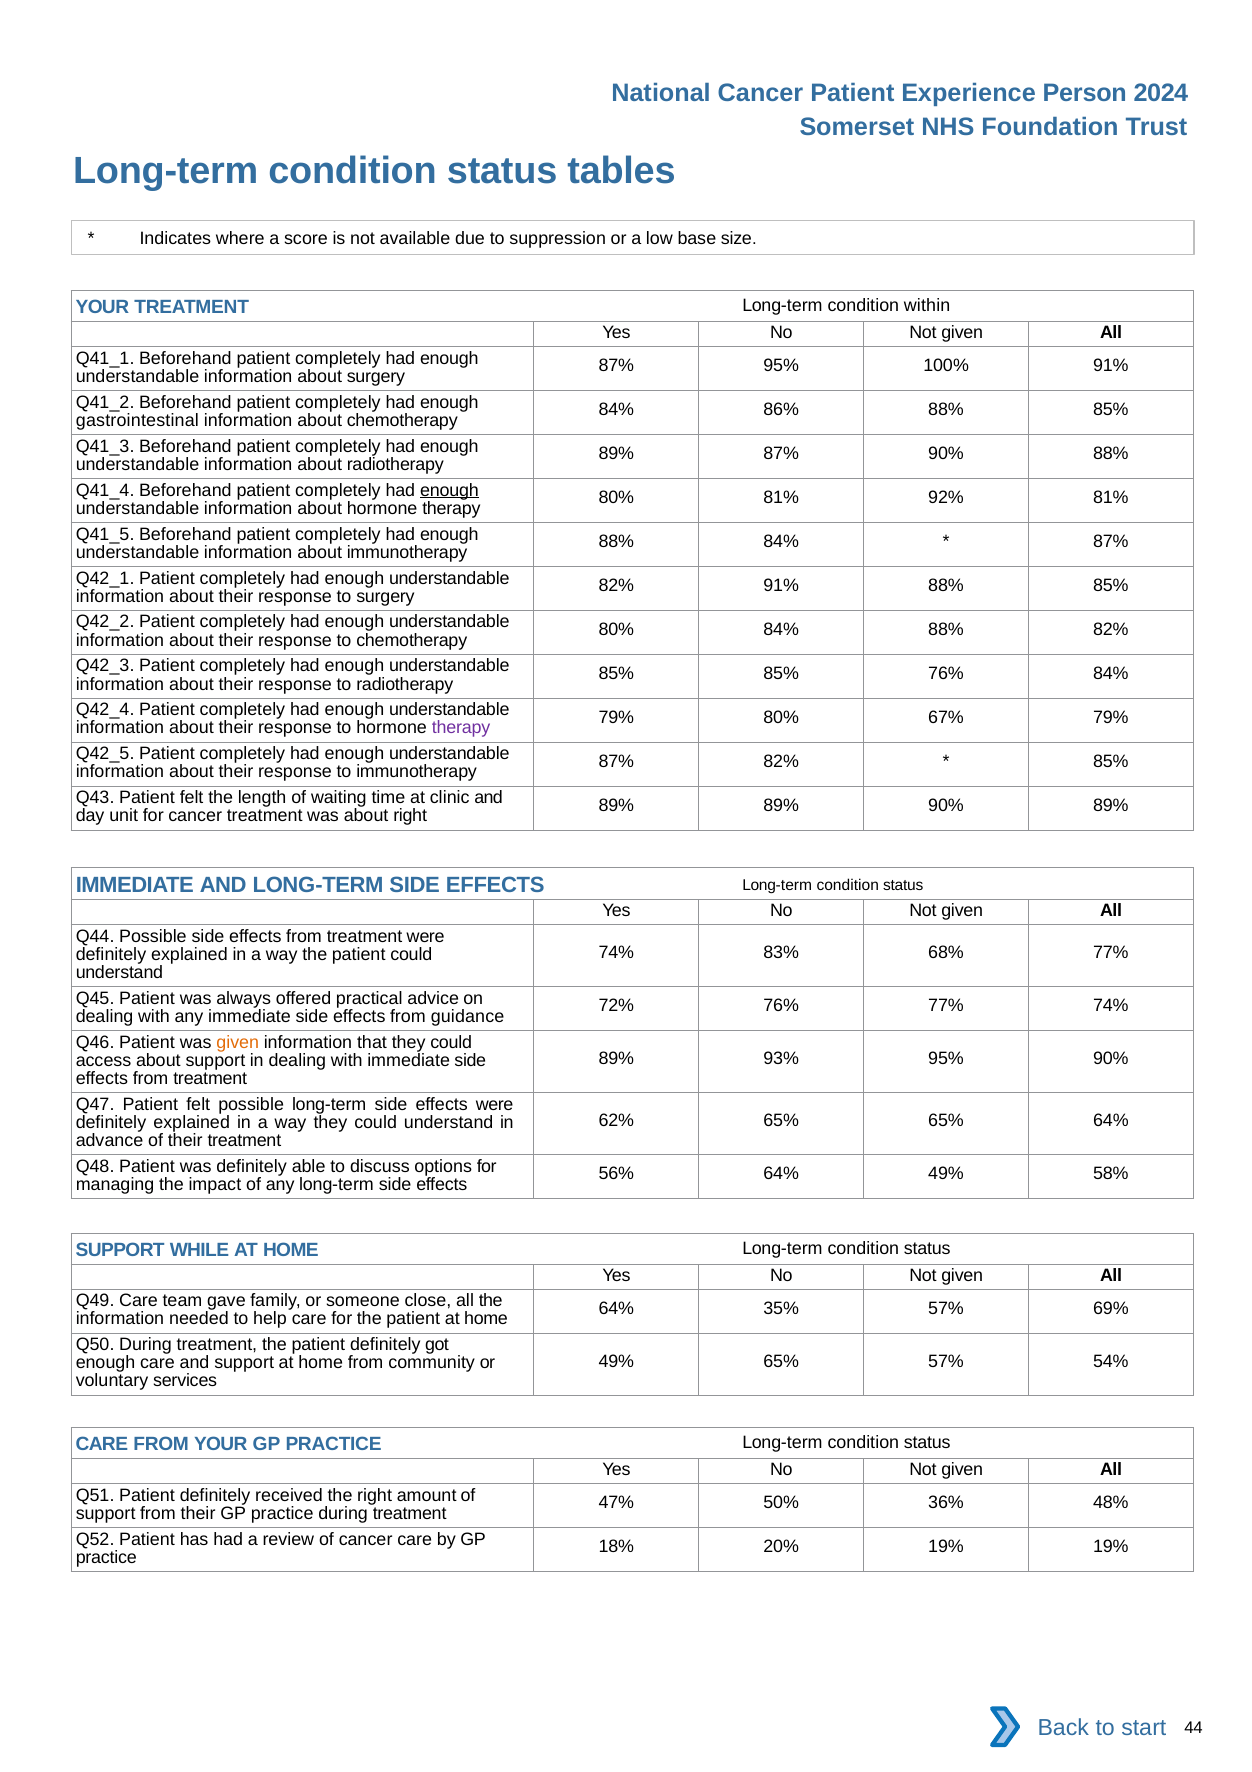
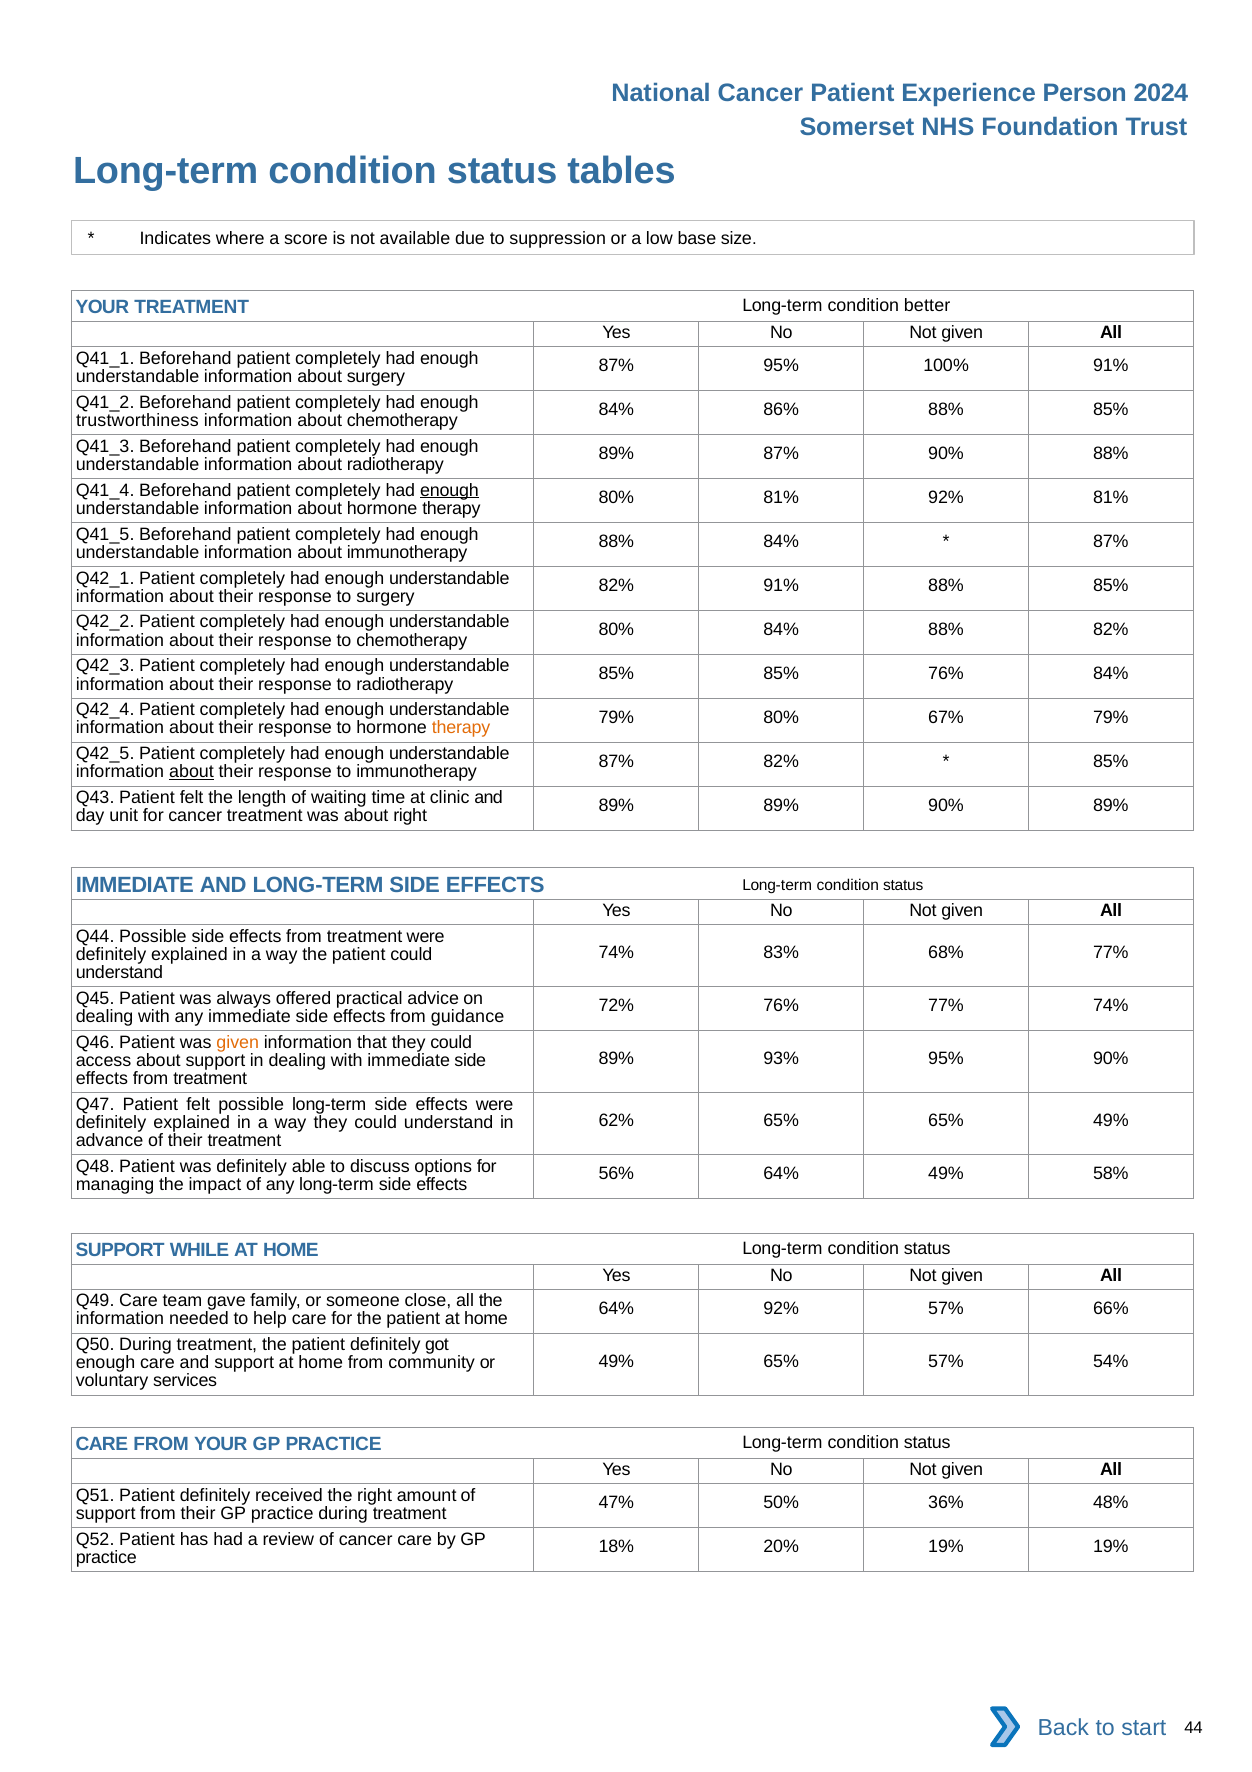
within: within -> better
gastrointestinal: gastrointestinal -> trustworthiness
therapy at (461, 728) colour: purple -> orange
about at (191, 772) underline: none -> present
65% 64%: 64% -> 49%
64% 35%: 35% -> 92%
69%: 69% -> 66%
